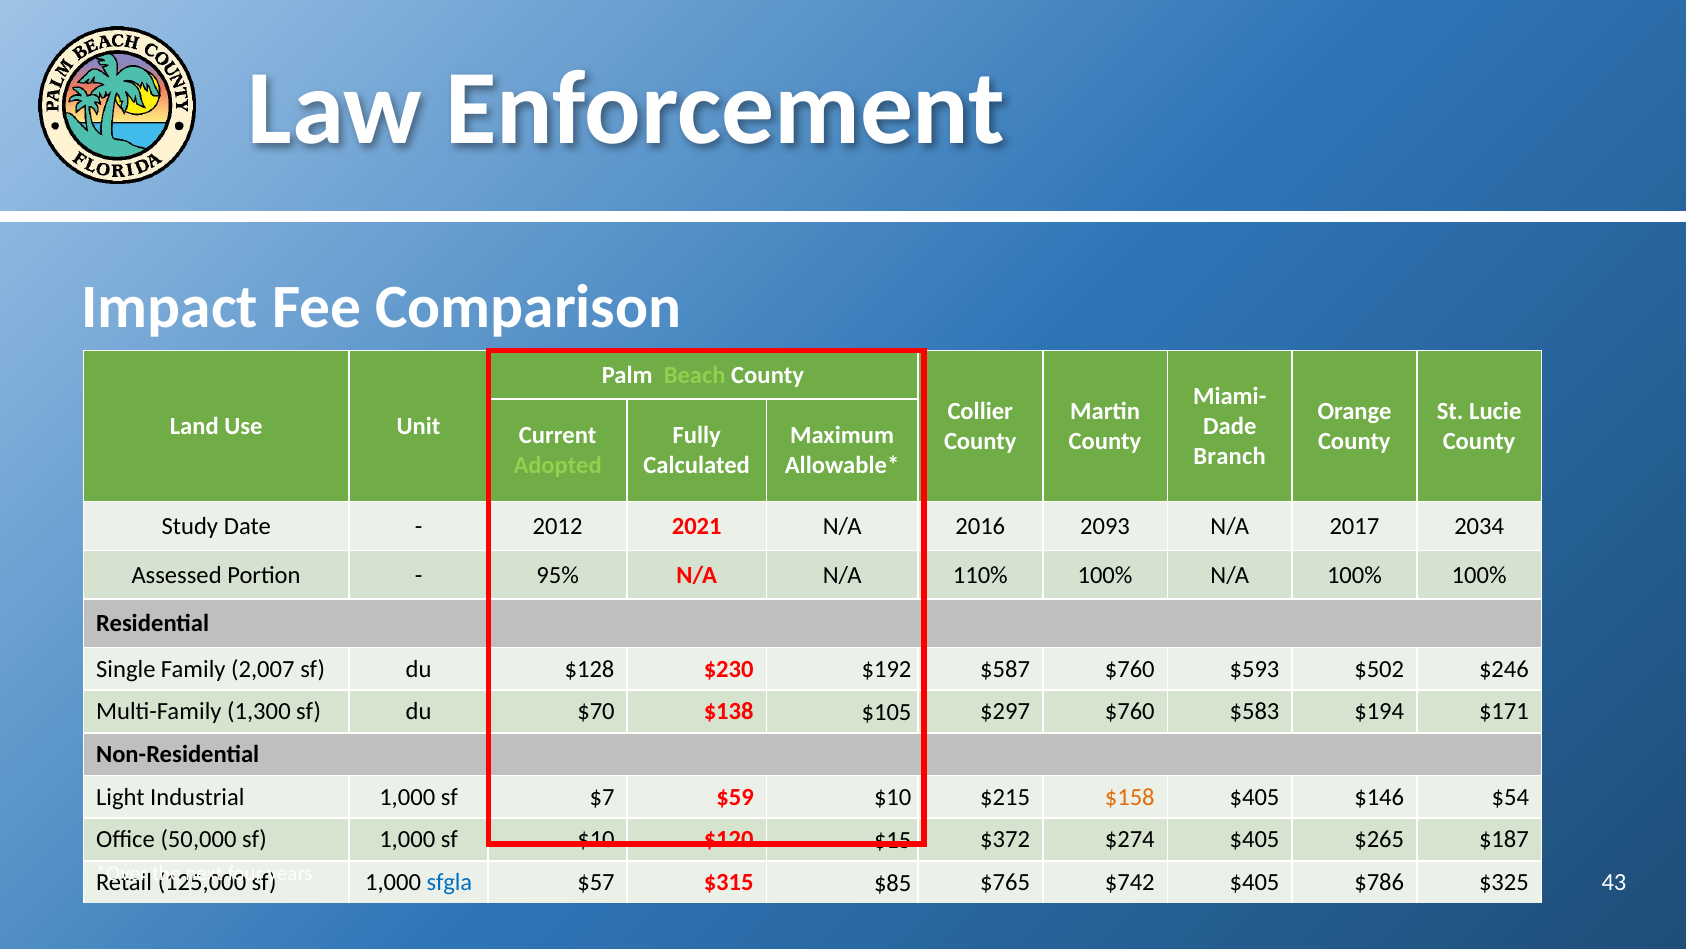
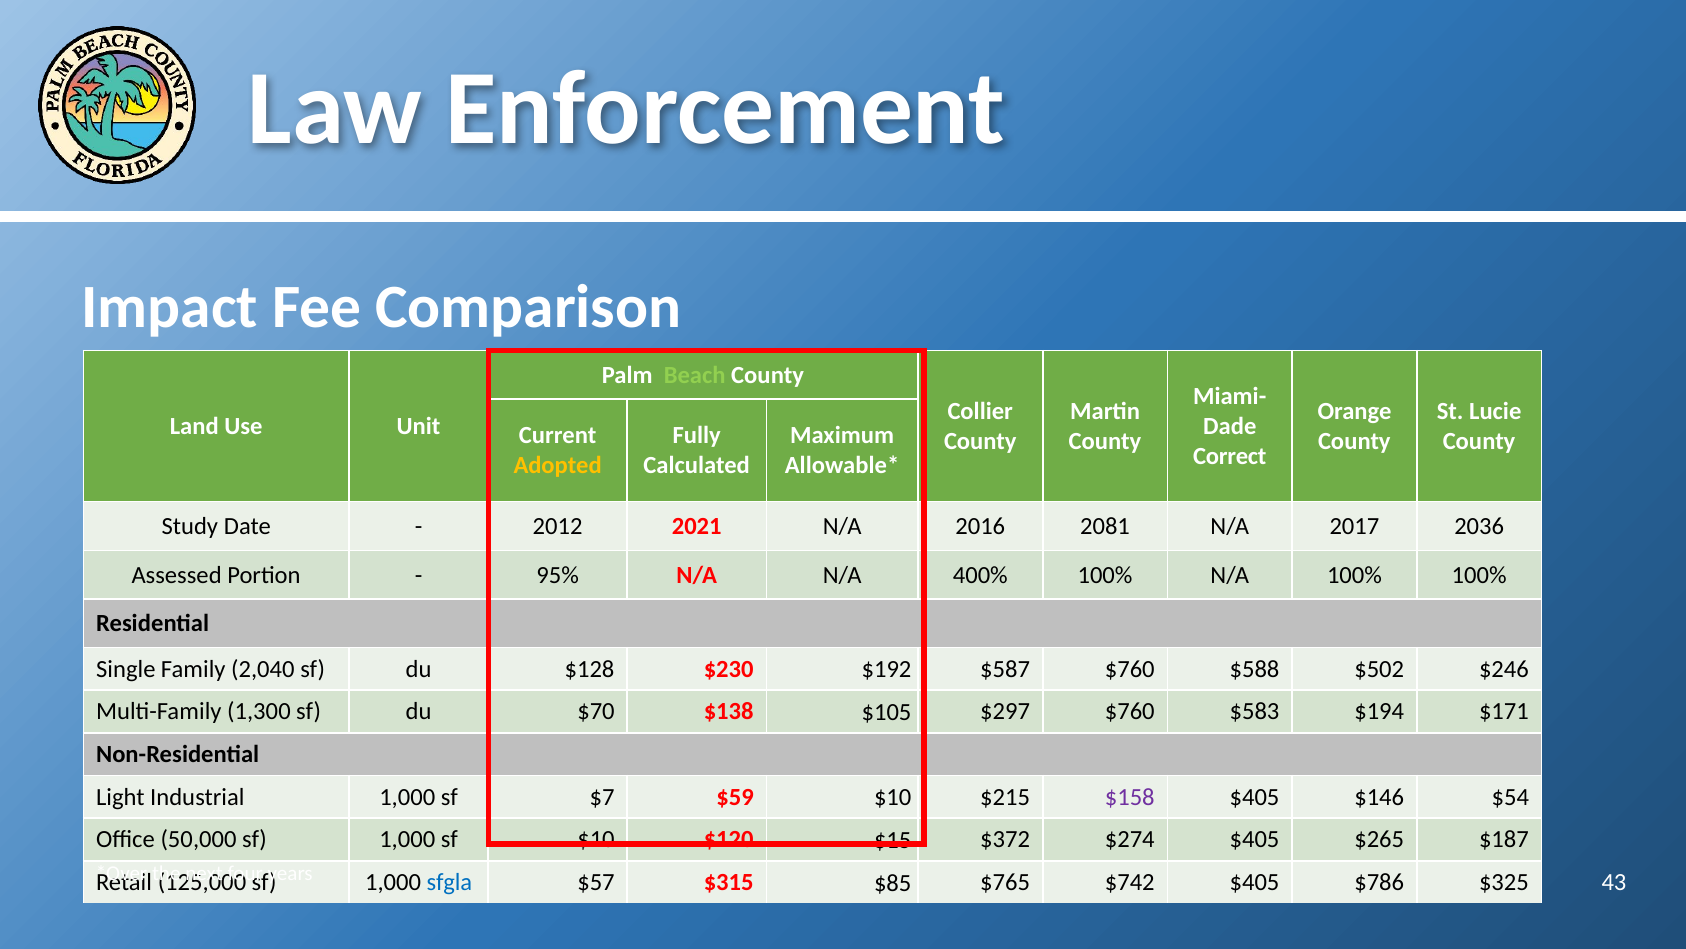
Branch: Branch -> Correct
Adopted colour: light green -> yellow
2093: 2093 -> 2081
2034: 2034 -> 2036
110%: 110% -> 400%
2,007: 2,007 -> 2,040
$593: $593 -> $588
$158 colour: orange -> purple
